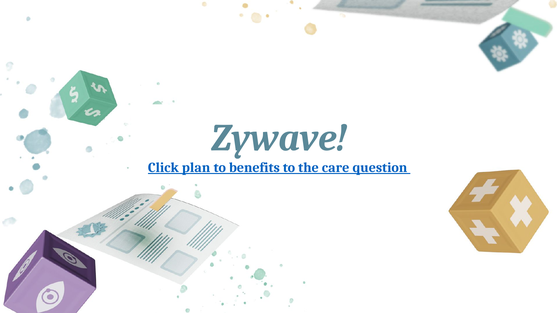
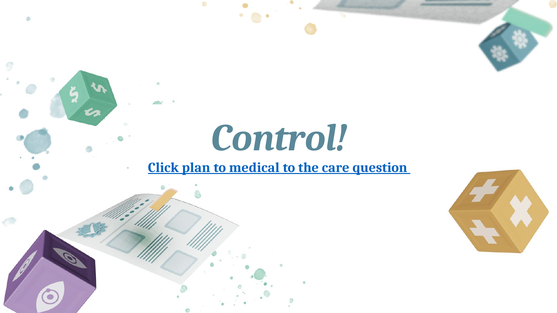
Zywave: Zywave -> Control
benefits: benefits -> medical
